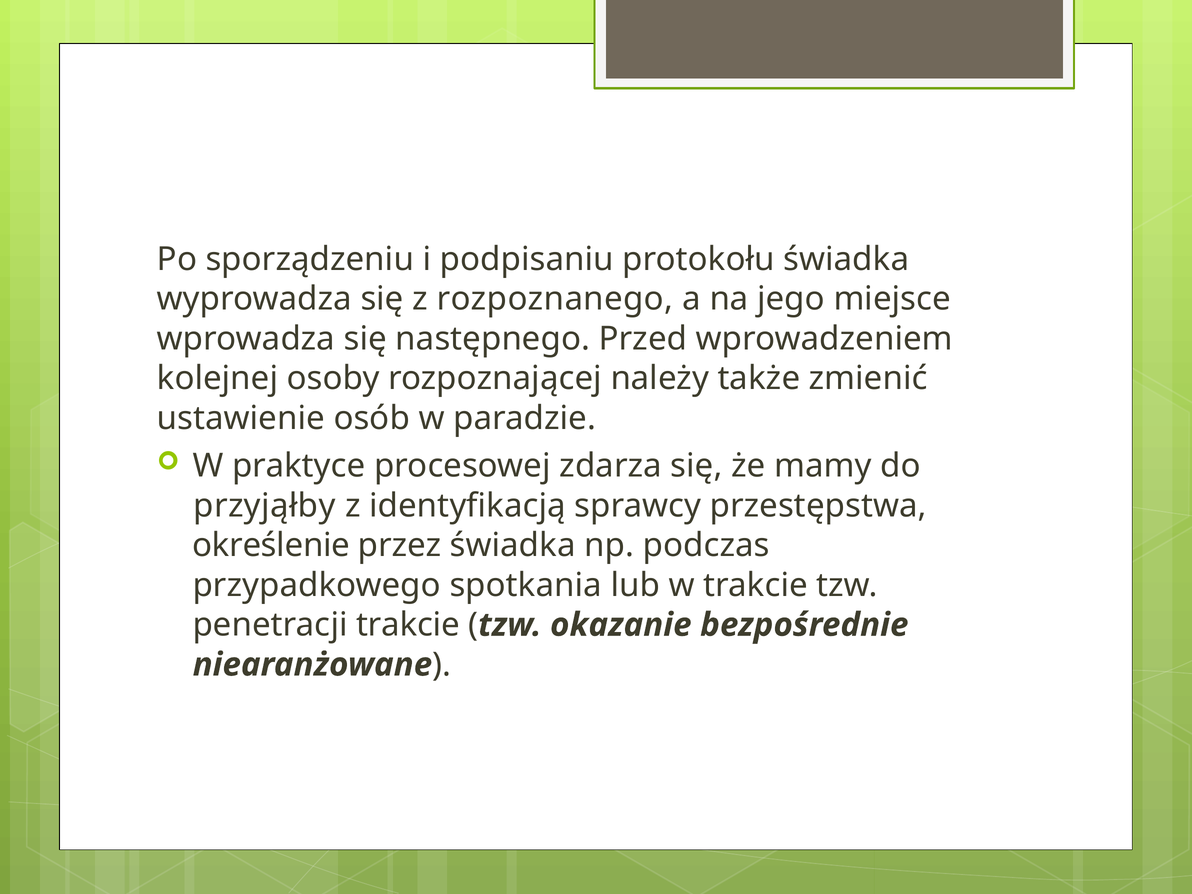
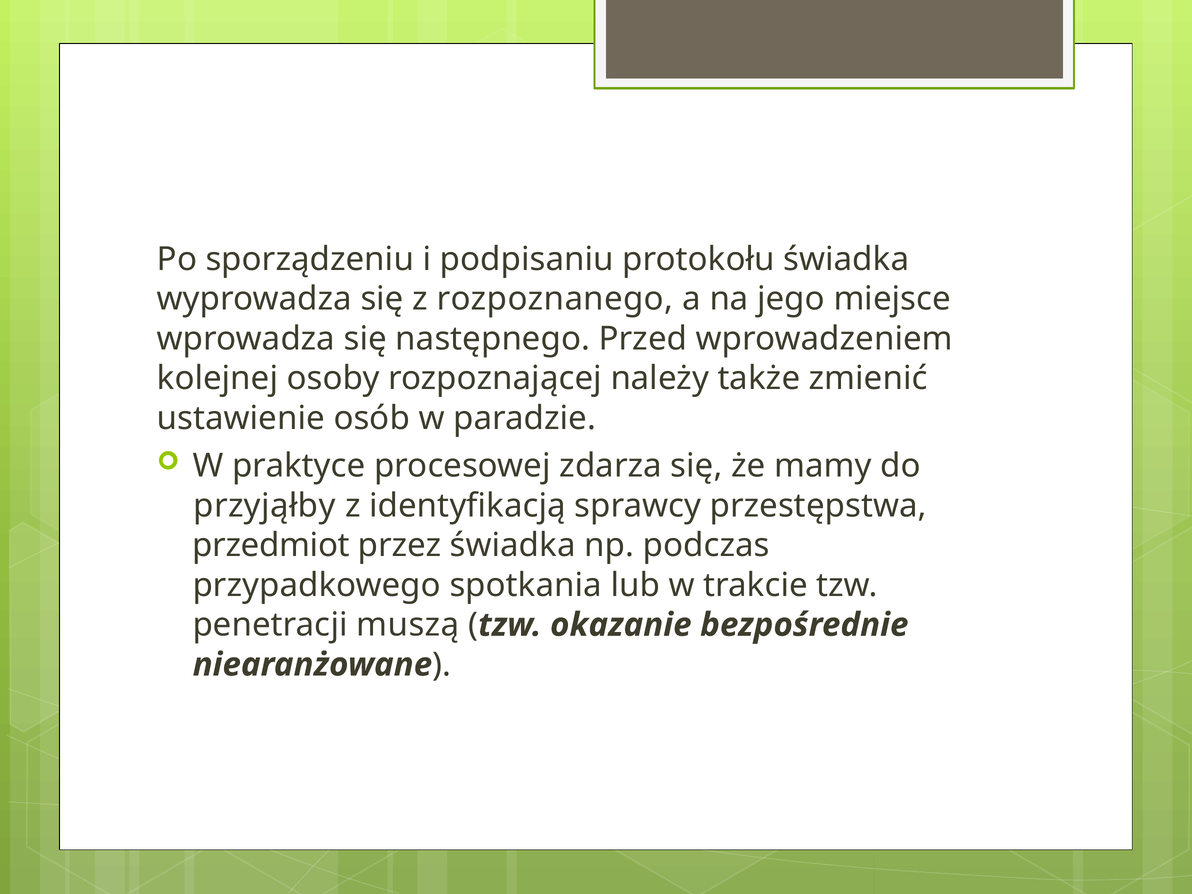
określenie: określenie -> przedmiot
penetracji trakcie: trakcie -> muszą
